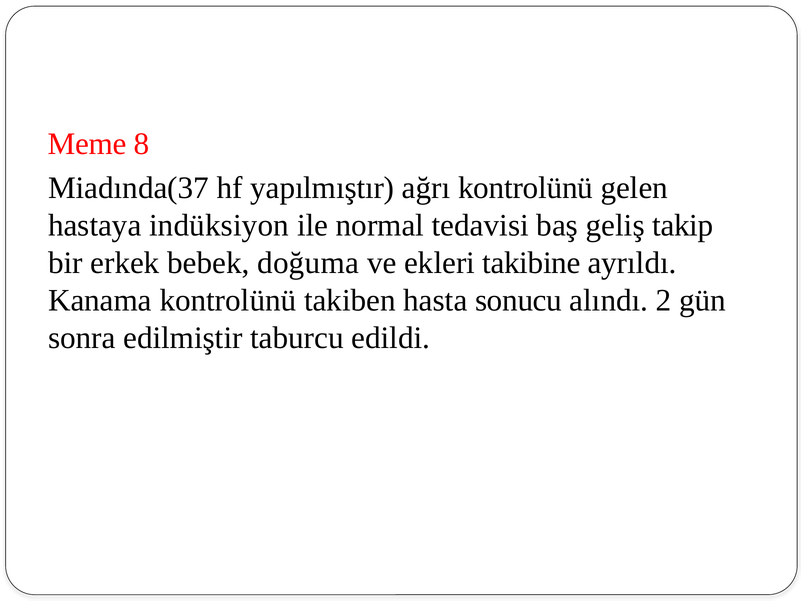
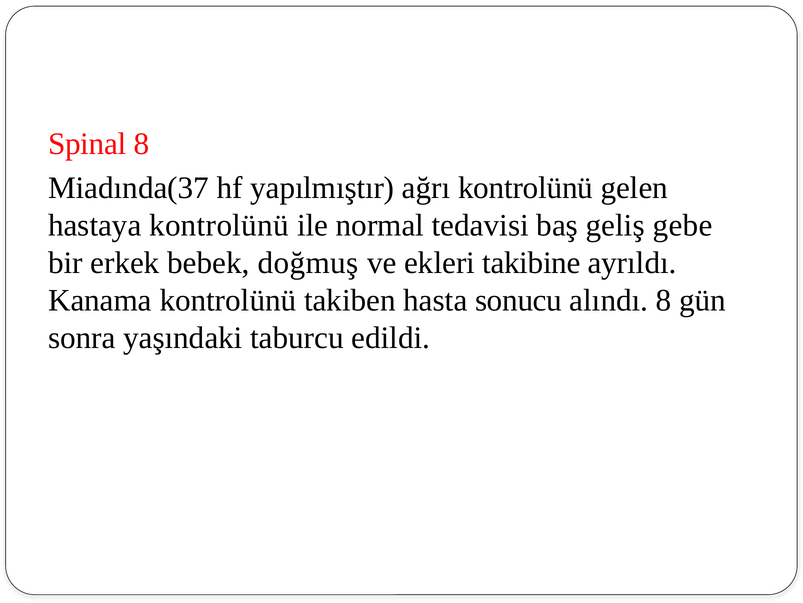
Meme: Meme -> Spinal
hastaya indüksiyon: indüksiyon -> kontrolünü
takip: takip -> gebe
doğuma: doğuma -> doğmuş
alındı 2: 2 -> 8
edilmiştir: edilmiştir -> yaşındaki
